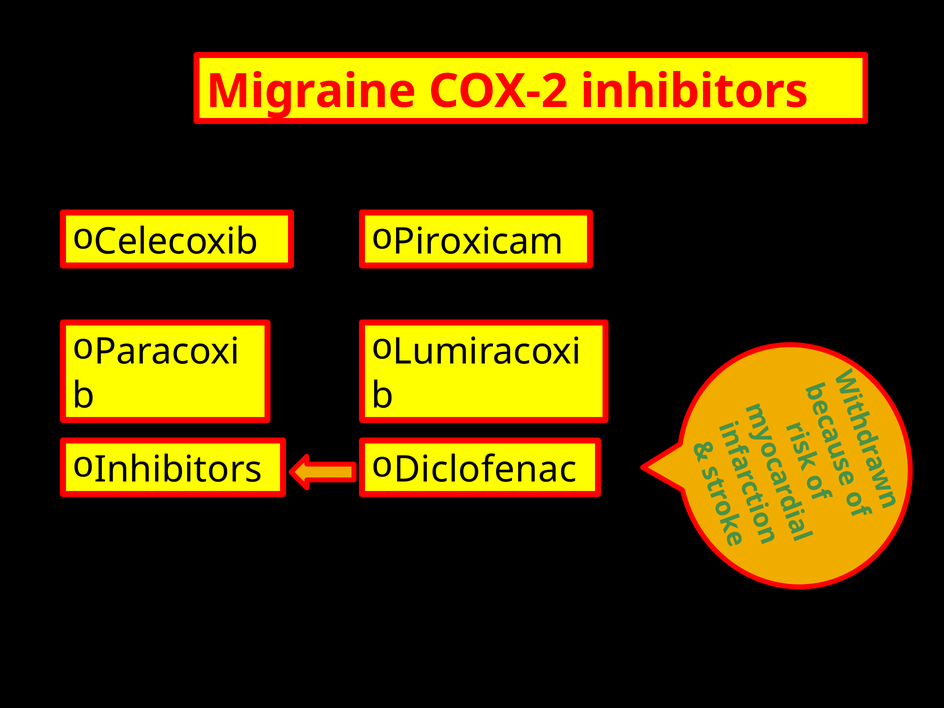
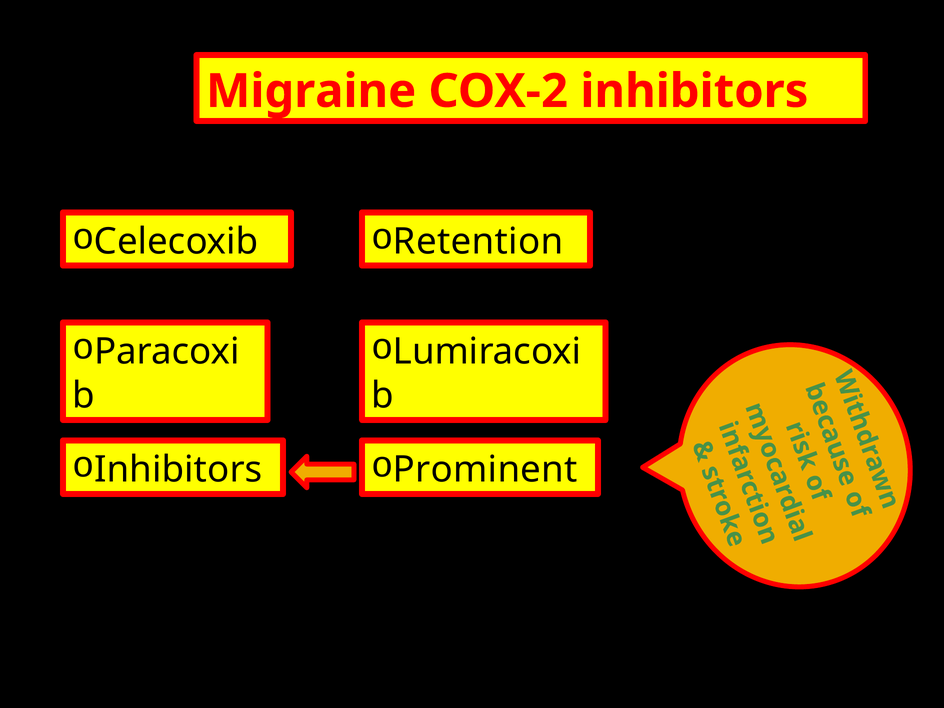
Piroxicam: Piroxicam -> Retention
Diclofenac: Diclofenac -> Prominent
